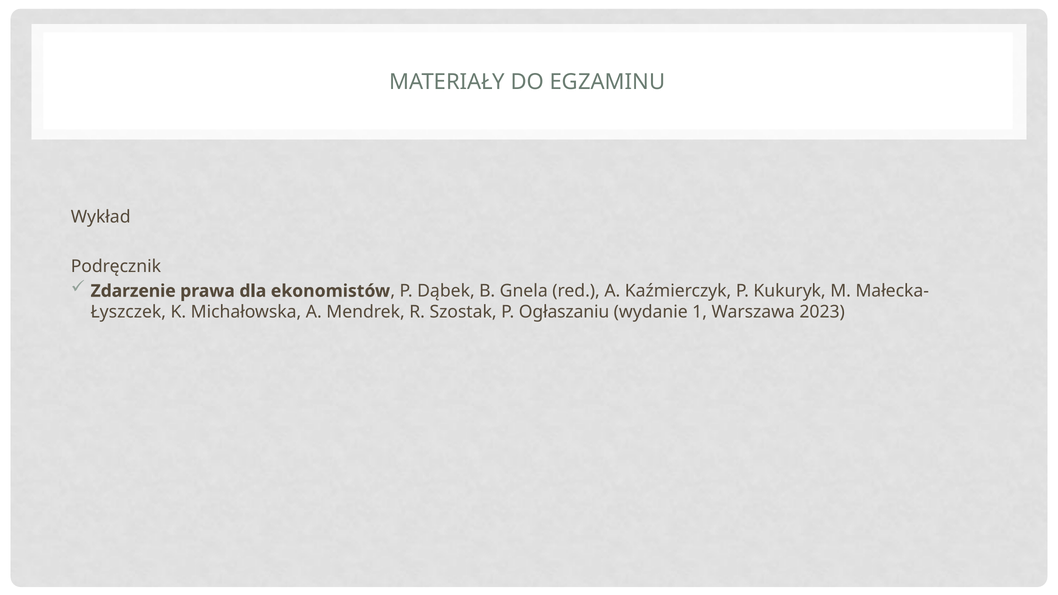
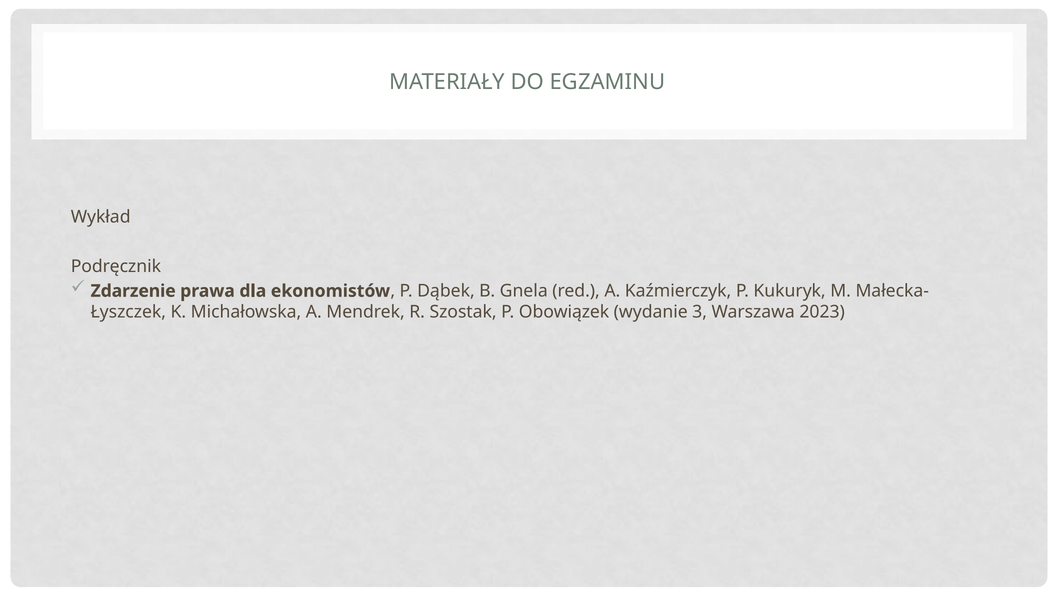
Ogłaszaniu: Ogłaszaniu -> Obowiązek
1: 1 -> 3
